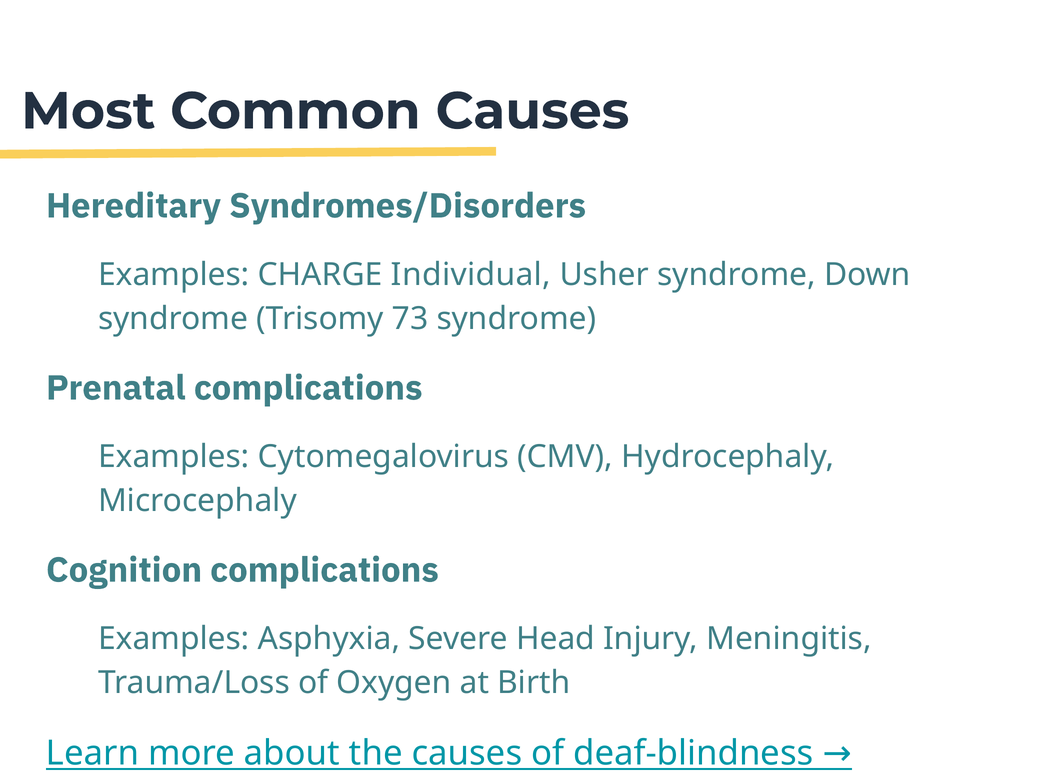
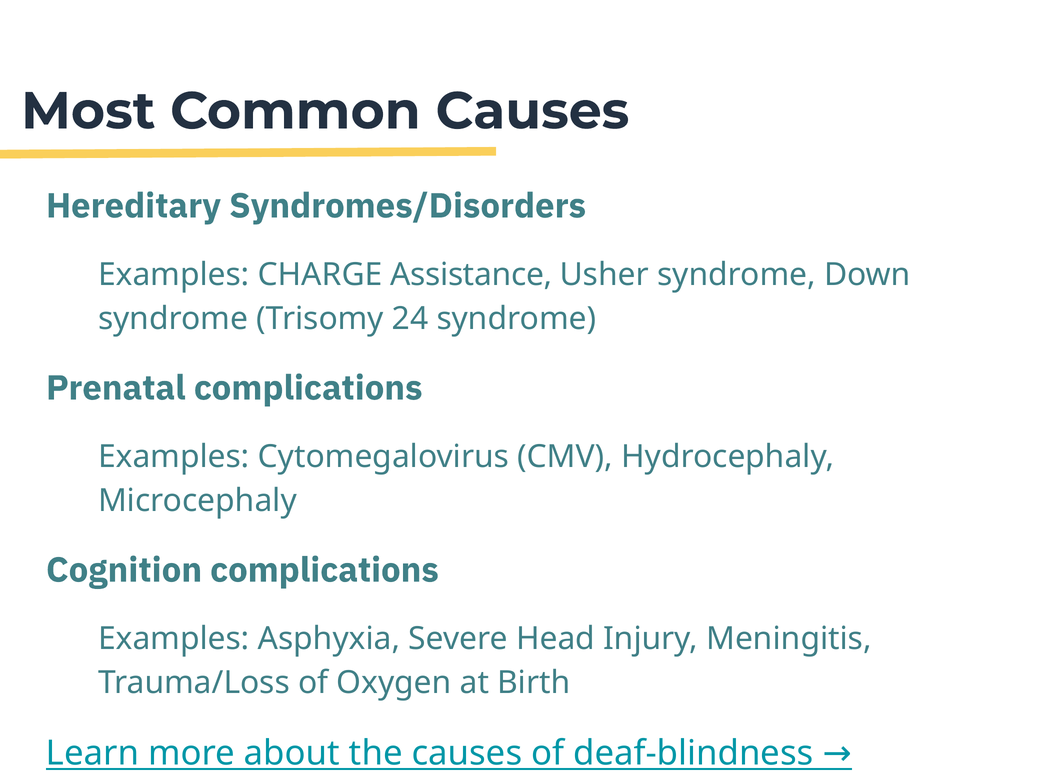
Individual: Individual -> Assistance
73: 73 -> 24
